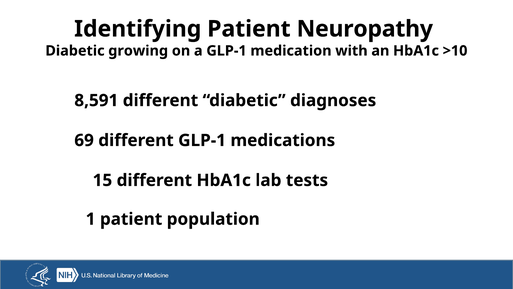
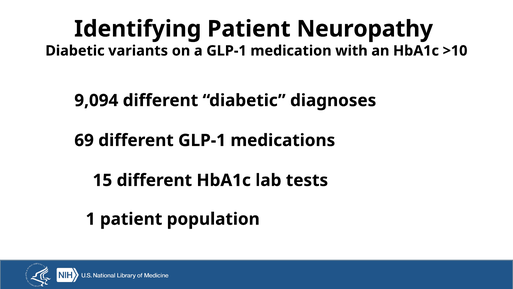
growing: growing -> variants
8,591: 8,591 -> 9,094
